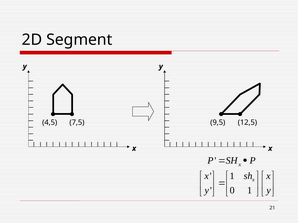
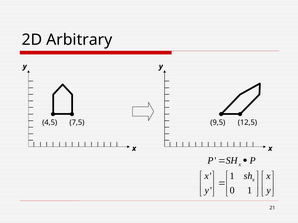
Segment: Segment -> Arbitrary
